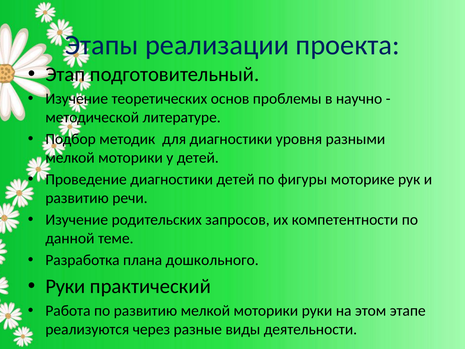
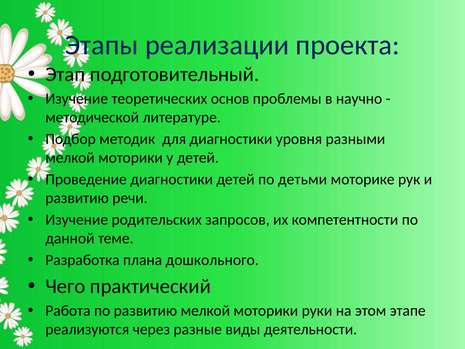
фигуры: фигуры -> детьми
Руки at (65, 286): Руки -> Чего
